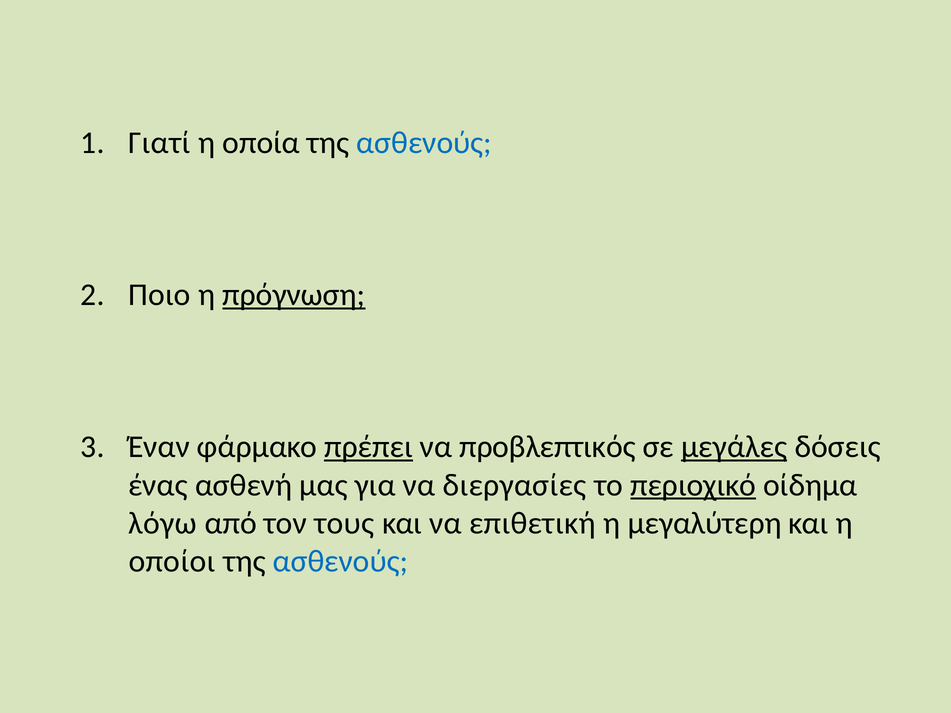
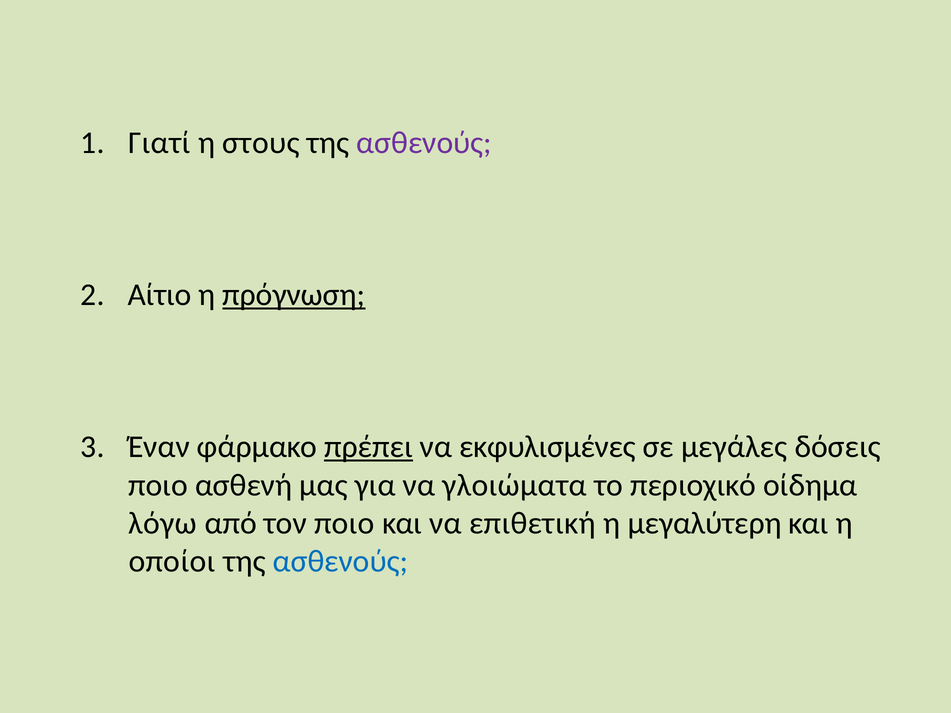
οποία: οποία -> στους
ασθενούς at (424, 143) colour: blue -> purple
Ποιο: Ποιο -> Αίτιο
προβλεπτικός: προβλεπτικός -> εκφυλισμένες
μεγάλες underline: present -> none
ένας at (158, 485): ένας -> ποιο
διεργασίες: διεργασίες -> γλοιώματα
περιοχικό underline: present -> none
τον τους: τους -> ποιο
